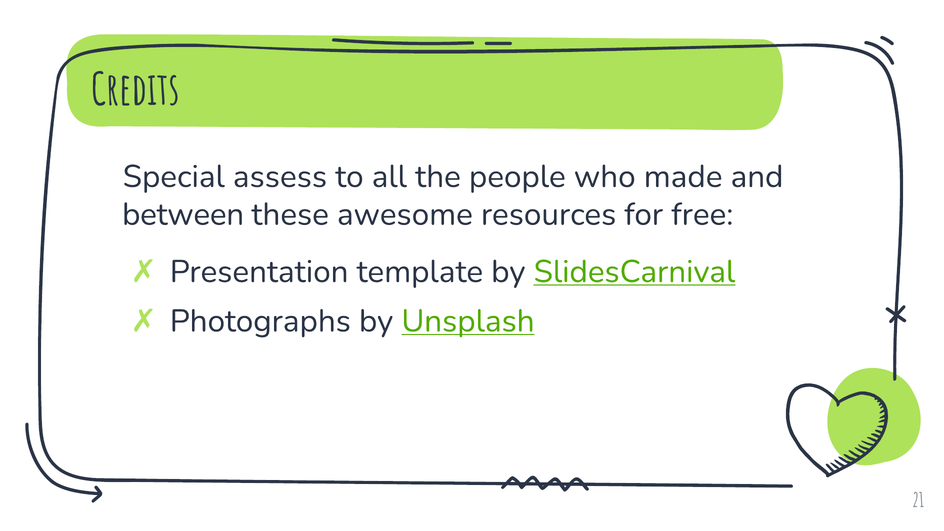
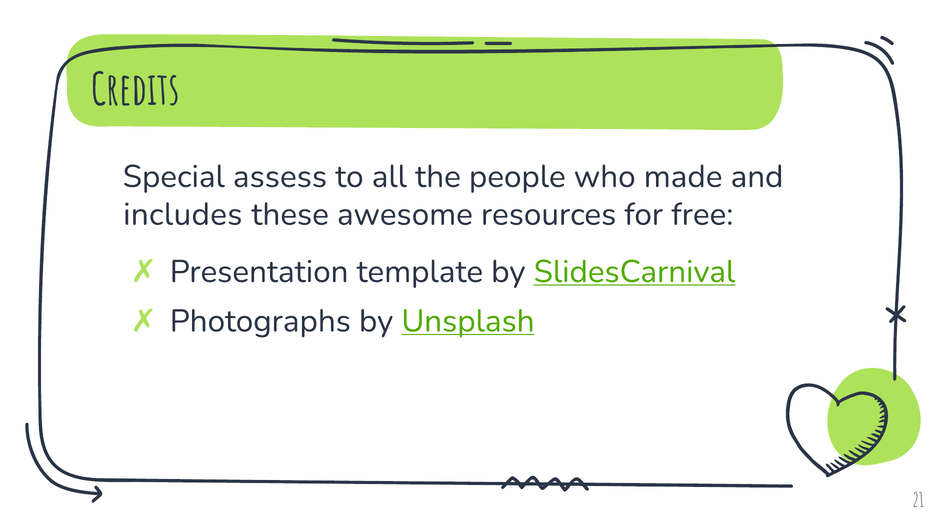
between: between -> includes
